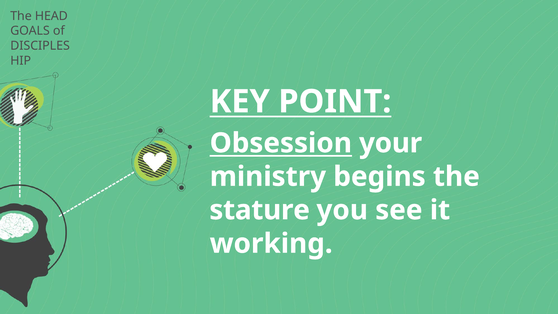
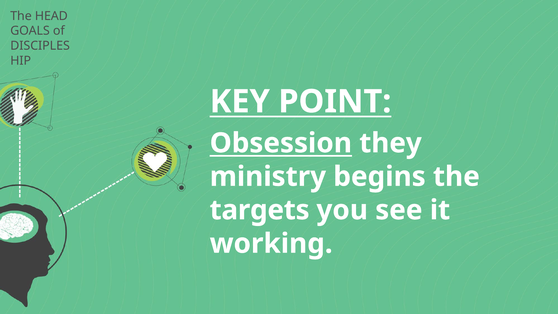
your: your -> they
stature: stature -> targets
